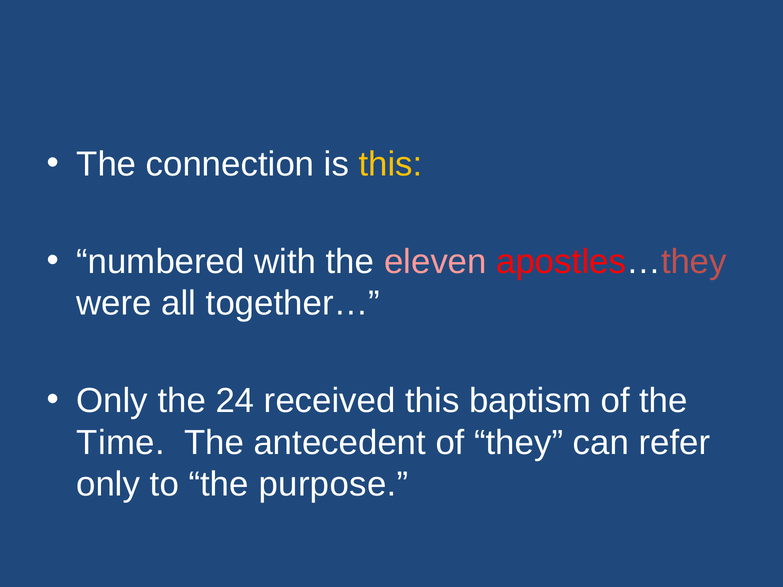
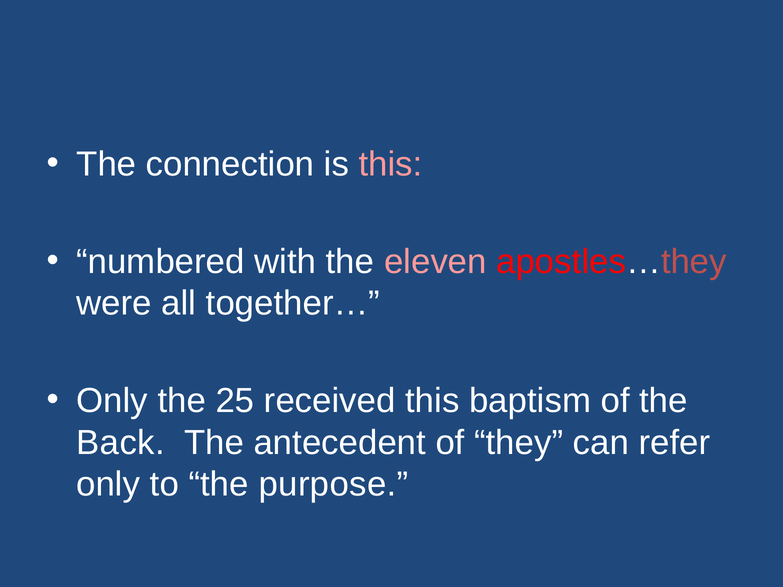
this at (391, 164) colour: yellow -> pink
24: 24 -> 25
Time: Time -> Back
